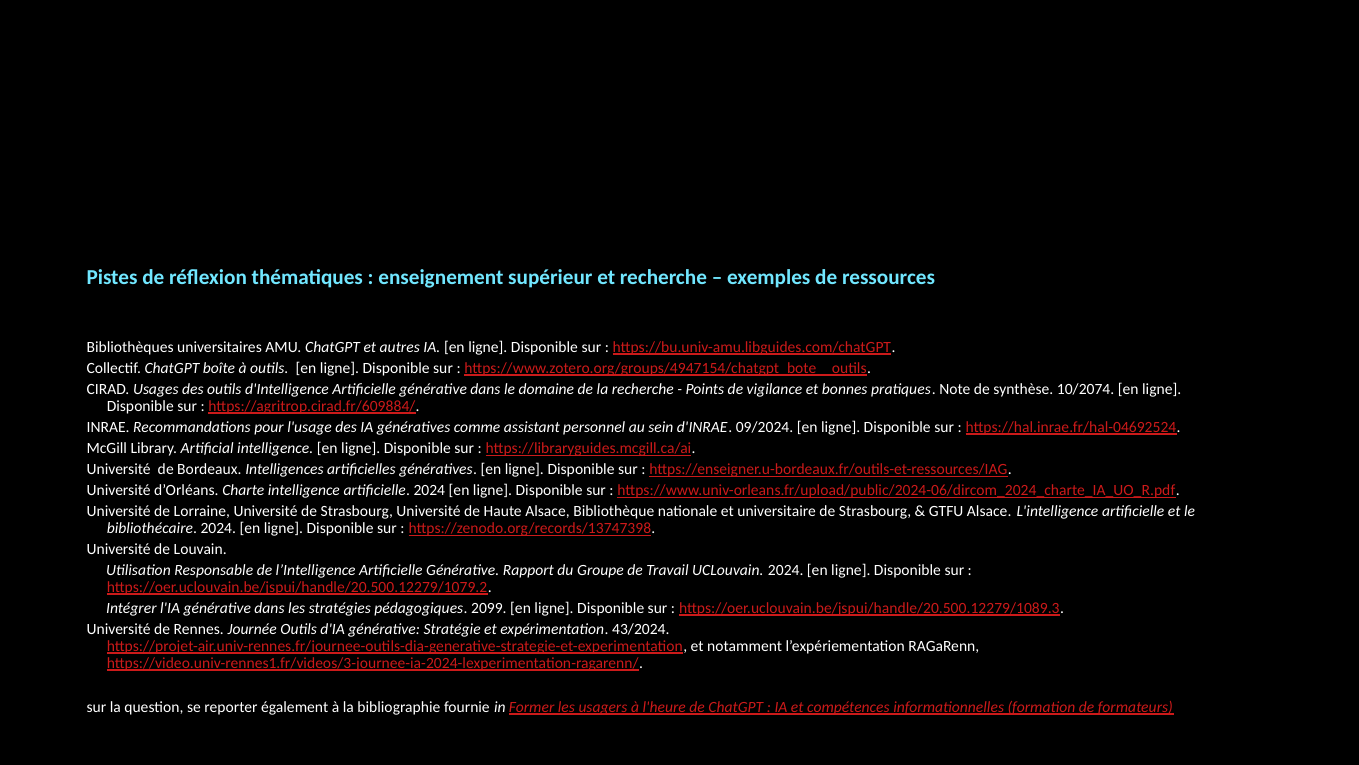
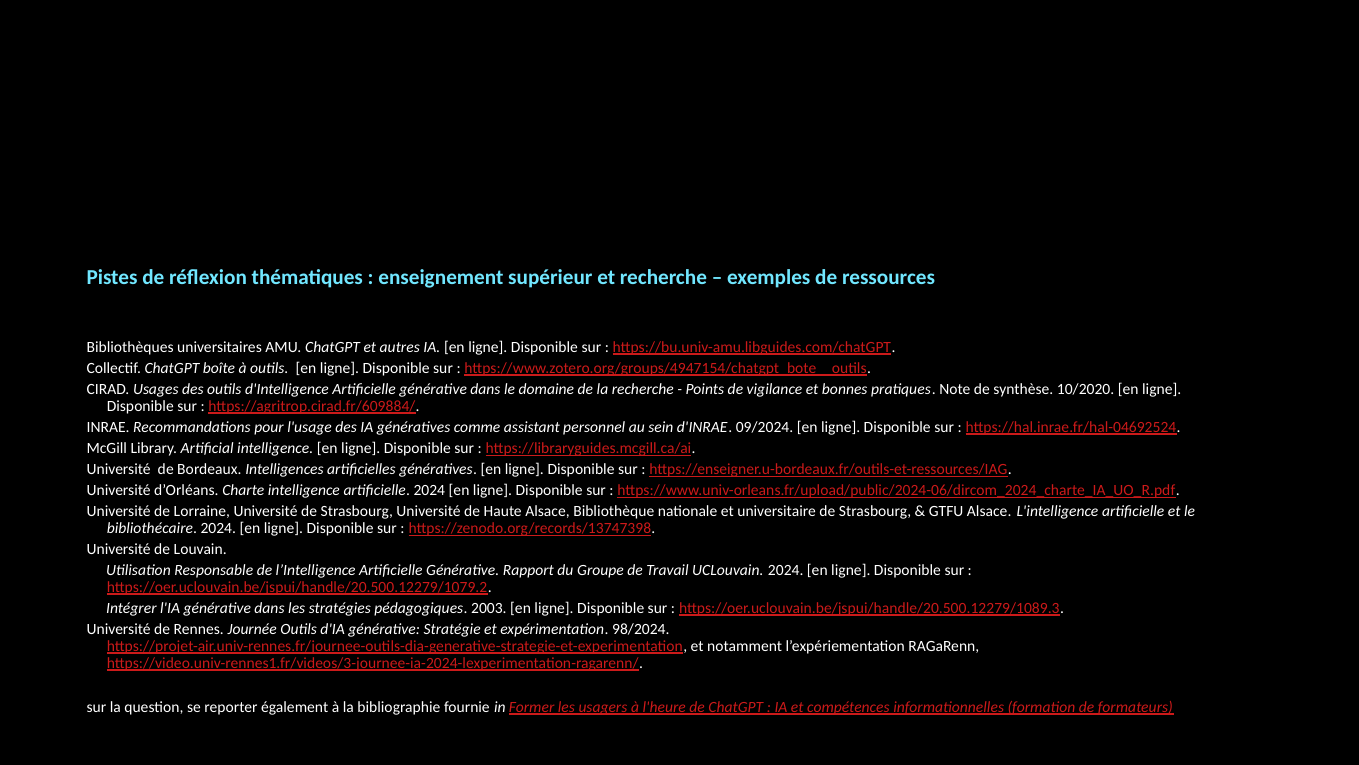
10/2074: 10/2074 -> 10/2020
2099: 2099 -> 2003
43/2024: 43/2024 -> 98/2024
